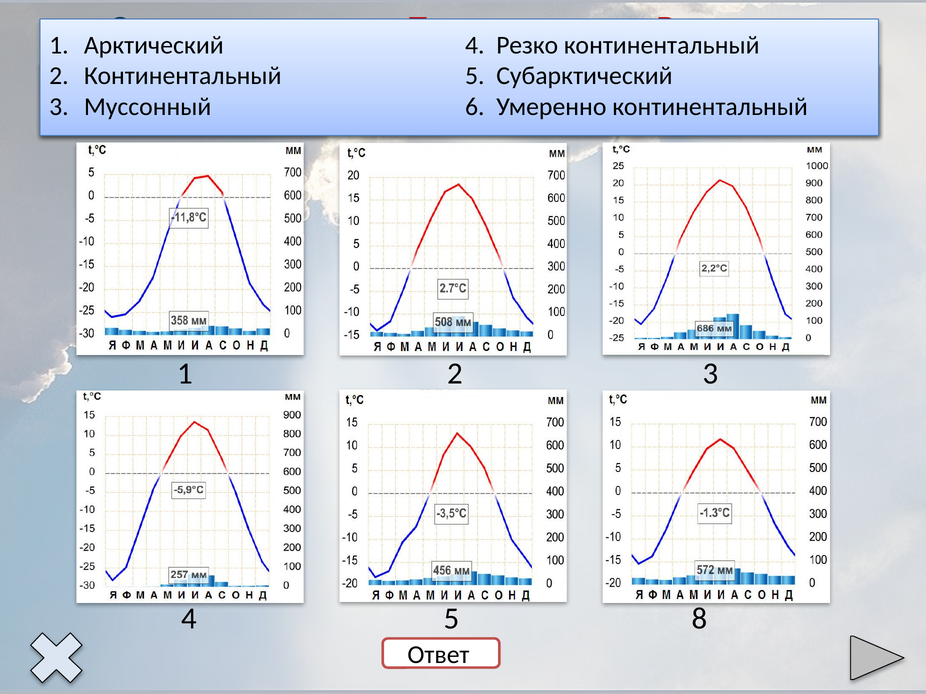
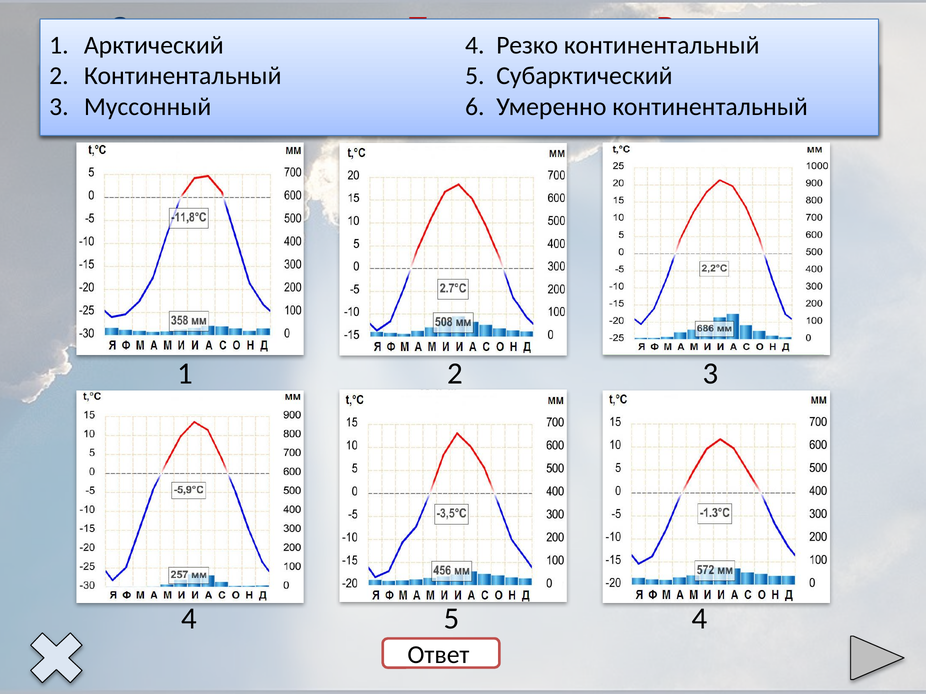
5 8: 8 -> 4
